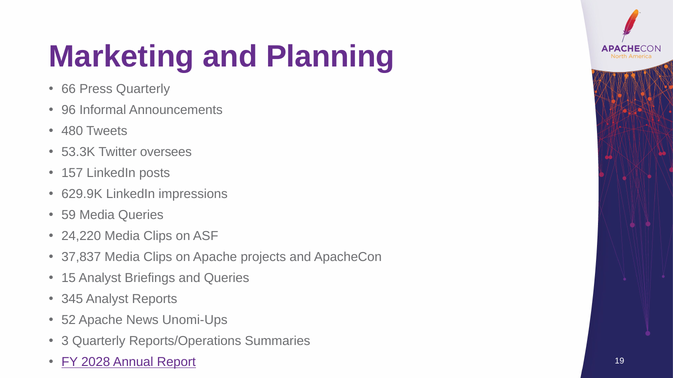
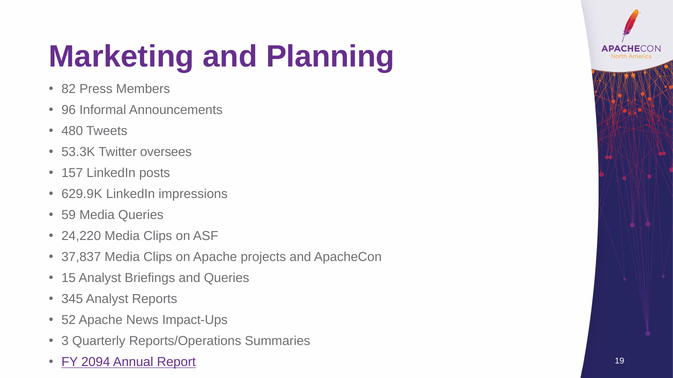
66: 66 -> 82
Press Quarterly: Quarterly -> Members
Unomi-Ups: Unomi-Ups -> Impact-Ups
2028: 2028 -> 2094
